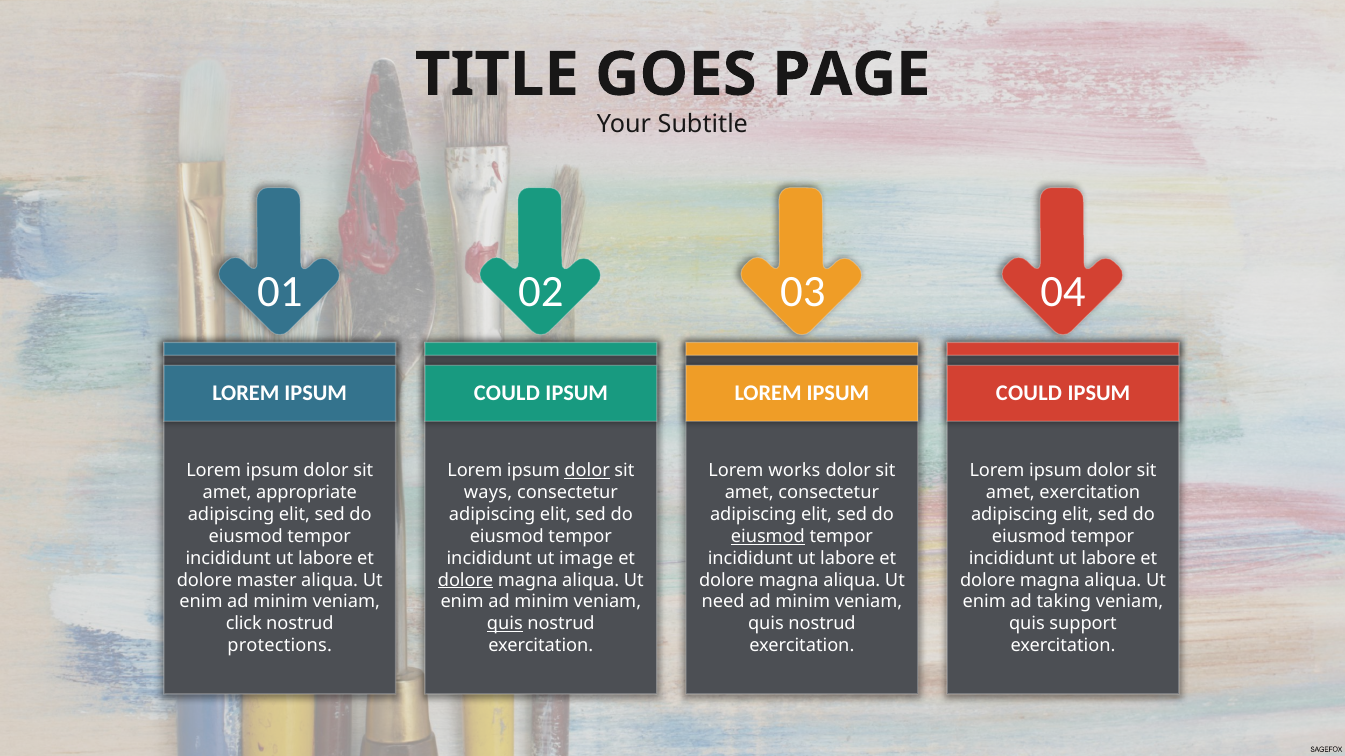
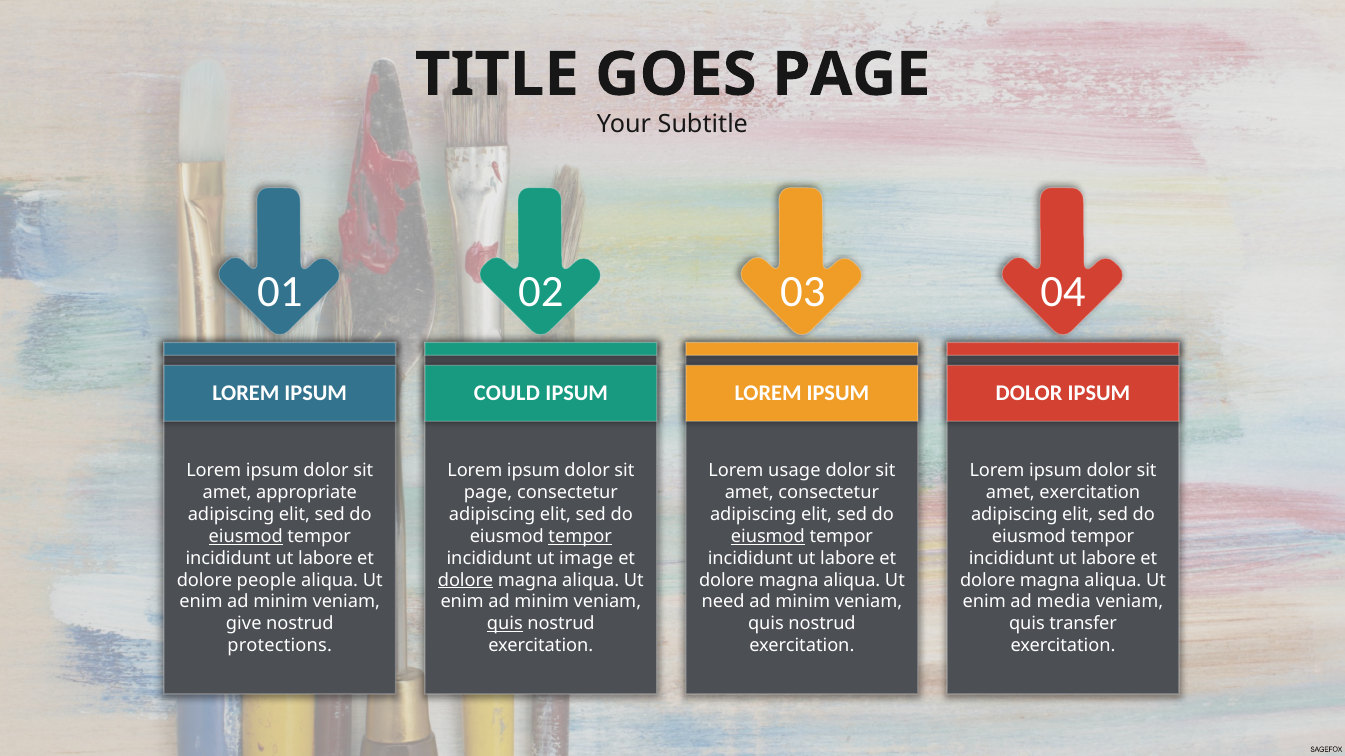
COULD at (1029, 393): COULD -> DOLOR
dolor at (587, 471) underline: present -> none
works: works -> usage
ways at (488, 493): ways -> page
eiusmod at (246, 537) underline: none -> present
tempor at (580, 537) underline: none -> present
master: master -> people
taking: taking -> media
click: click -> give
support: support -> transfer
